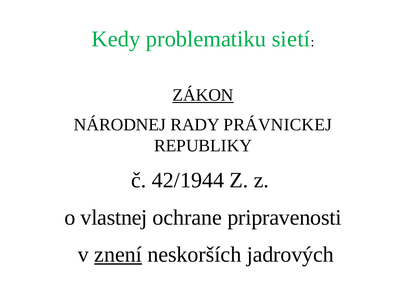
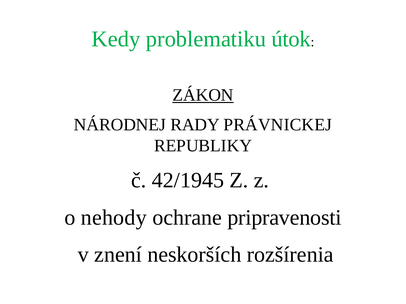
sietí: sietí -> útok
42/1944: 42/1944 -> 42/1945
vlastnej: vlastnej -> nehody
znení underline: present -> none
jadrových: jadrových -> rozšírenia
